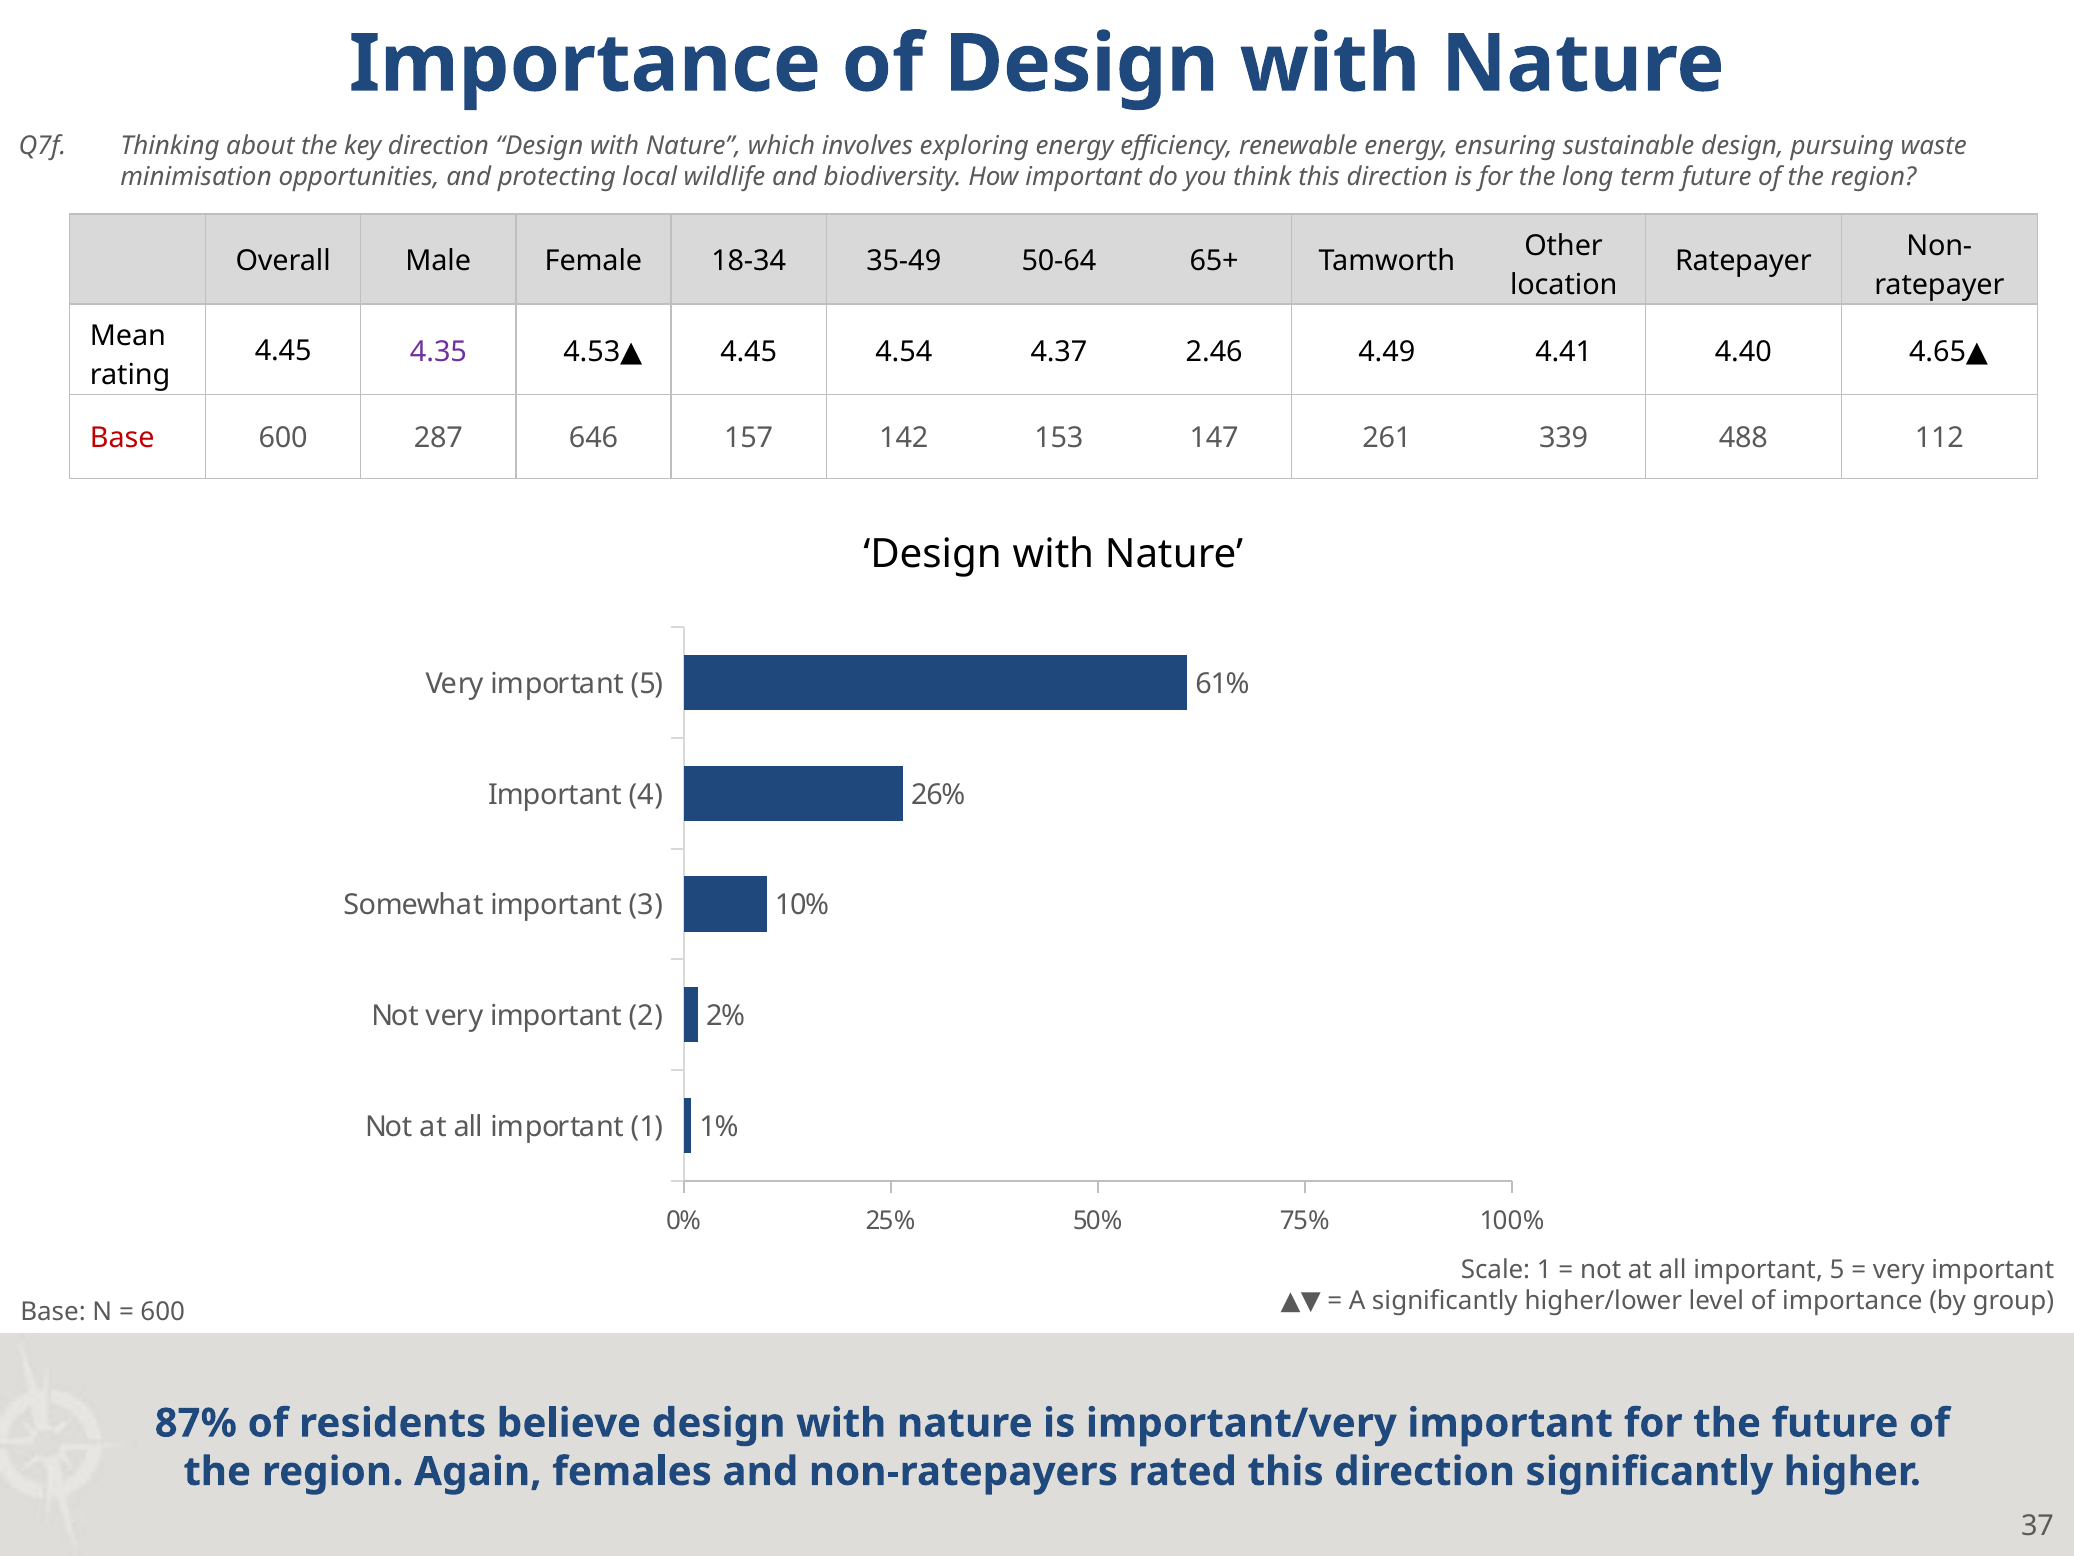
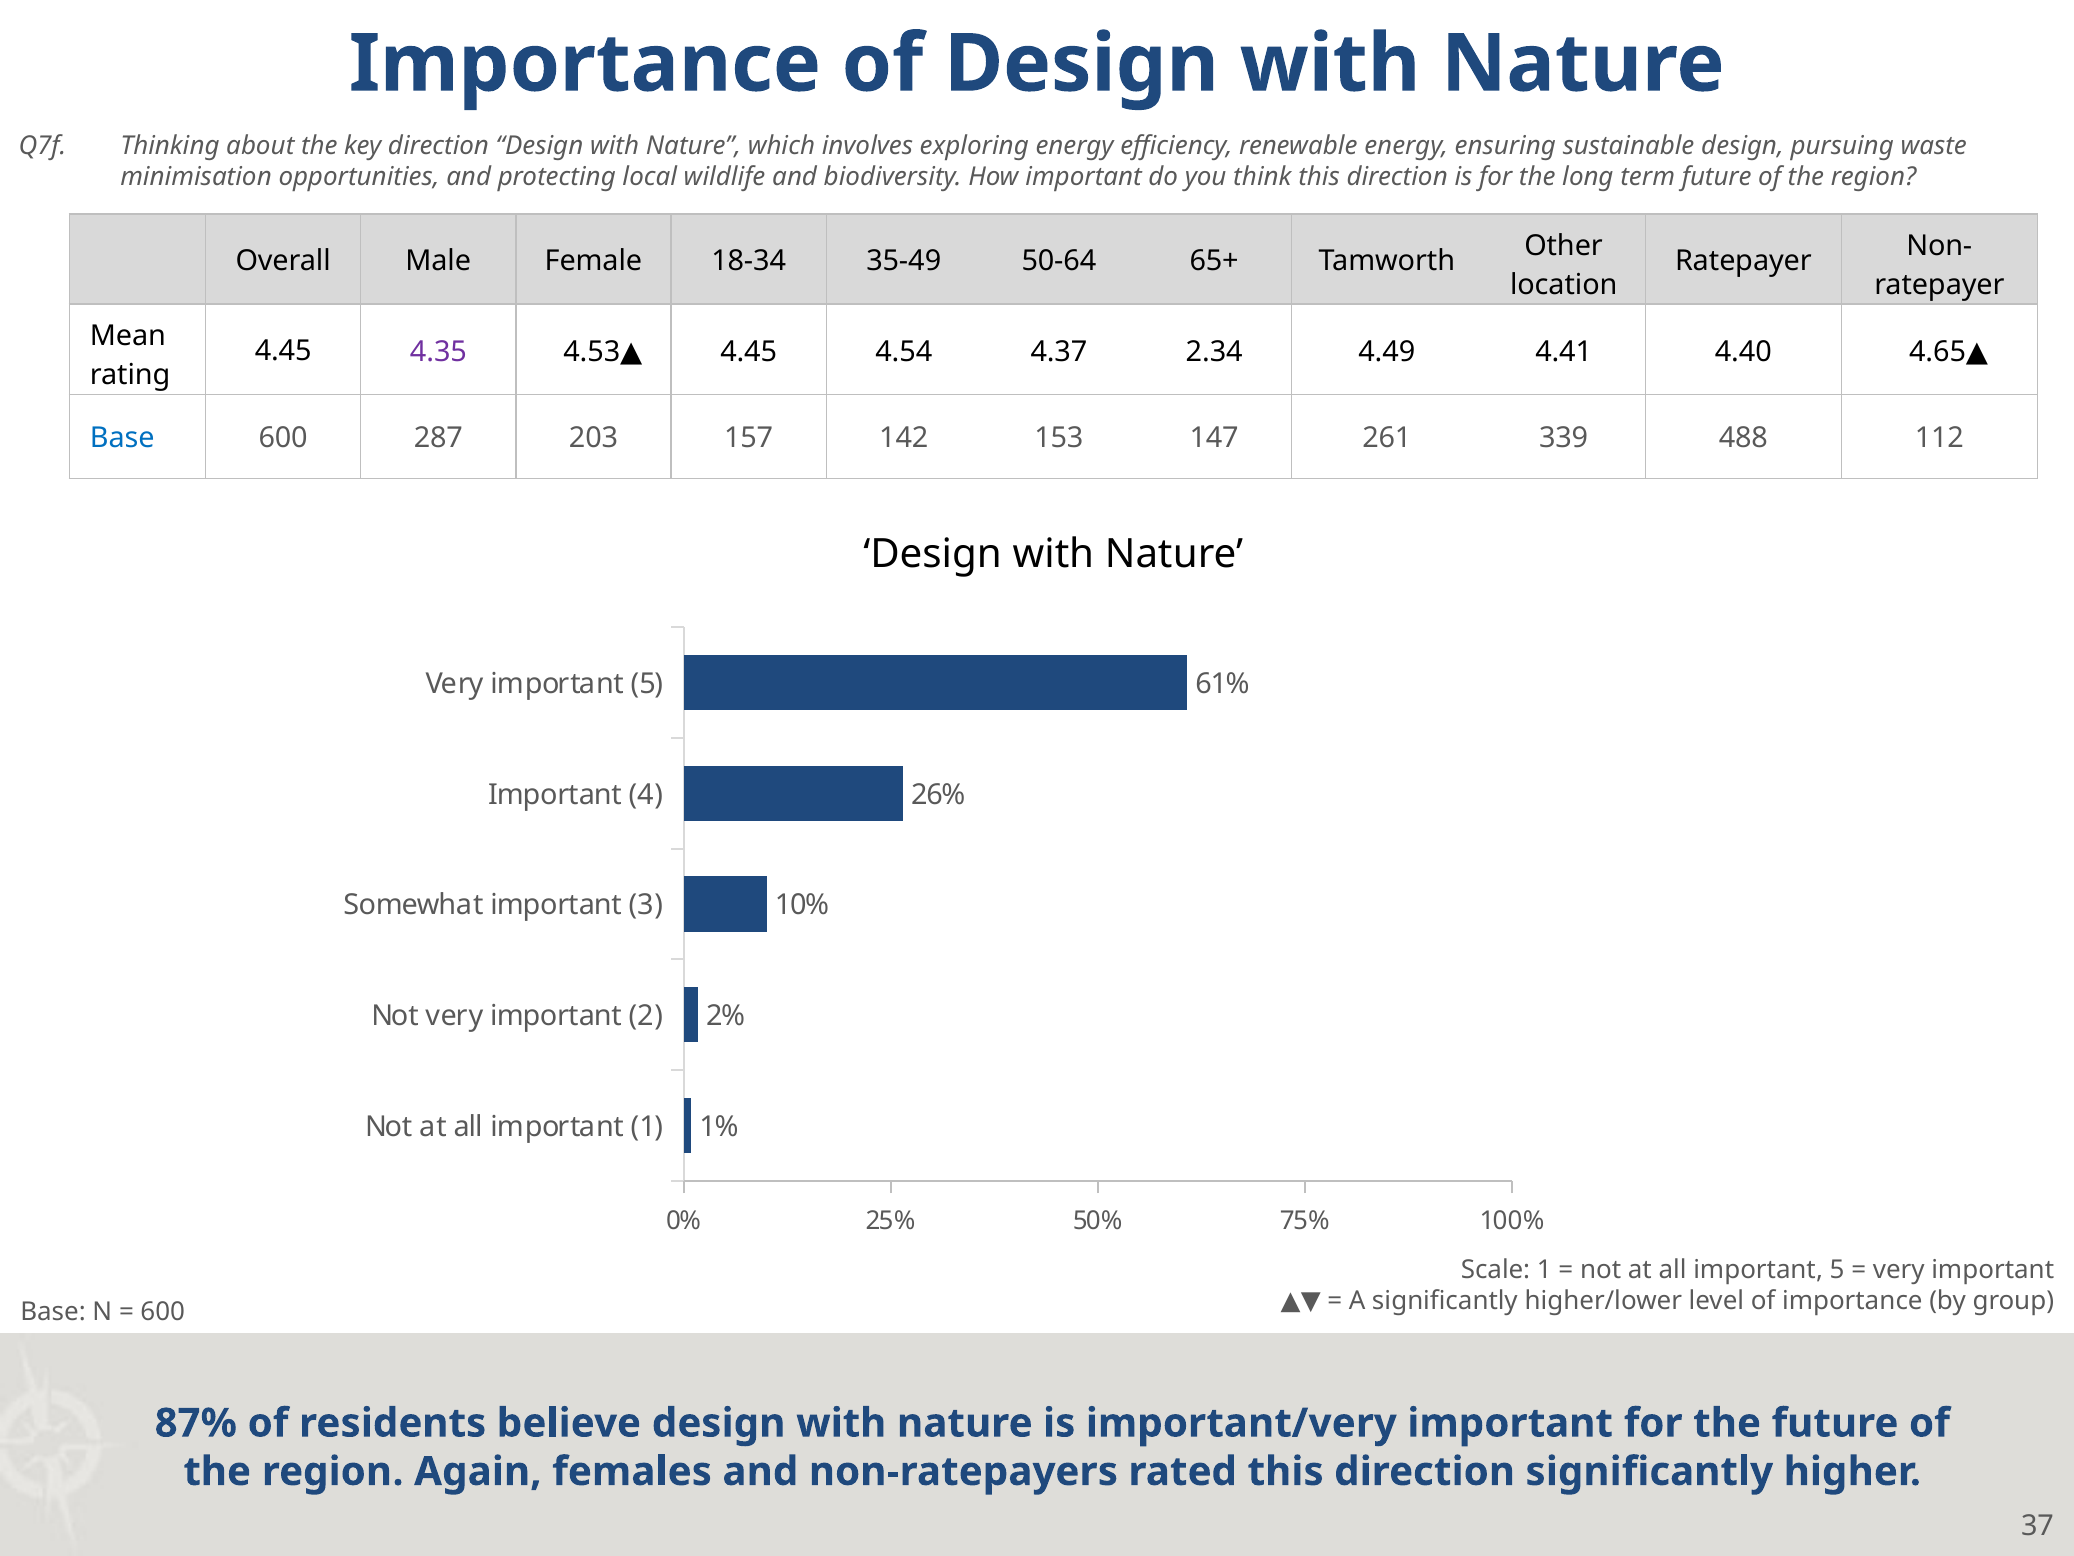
2.46: 2.46 -> 2.34
Base at (122, 438) colour: red -> blue
646: 646 -> 203
